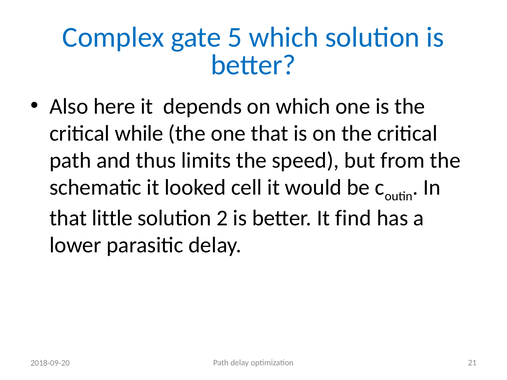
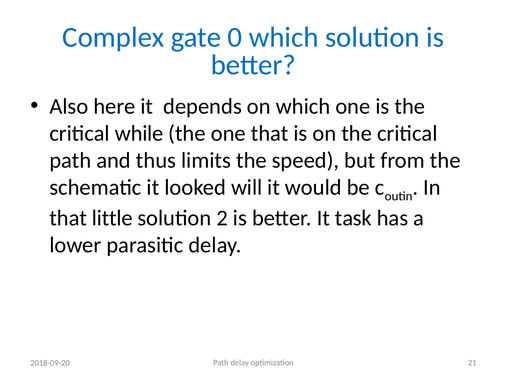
5: 5 -> 0
cell: cell -> will
find: find -> task
